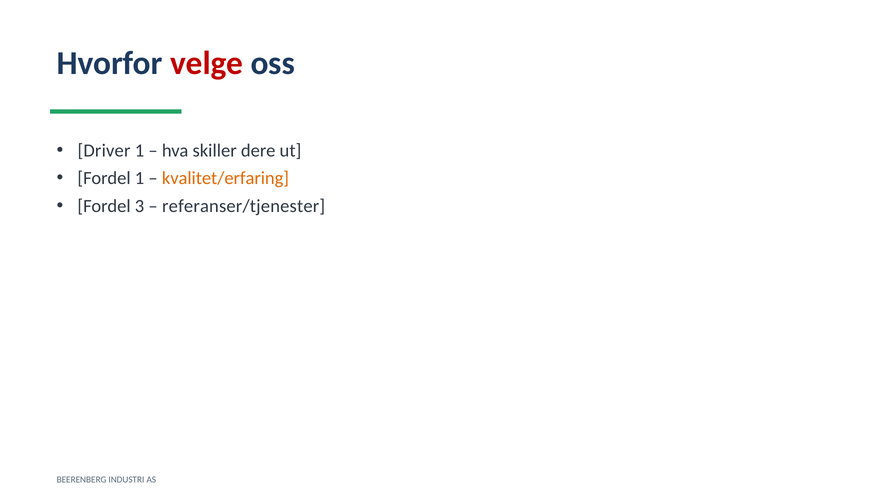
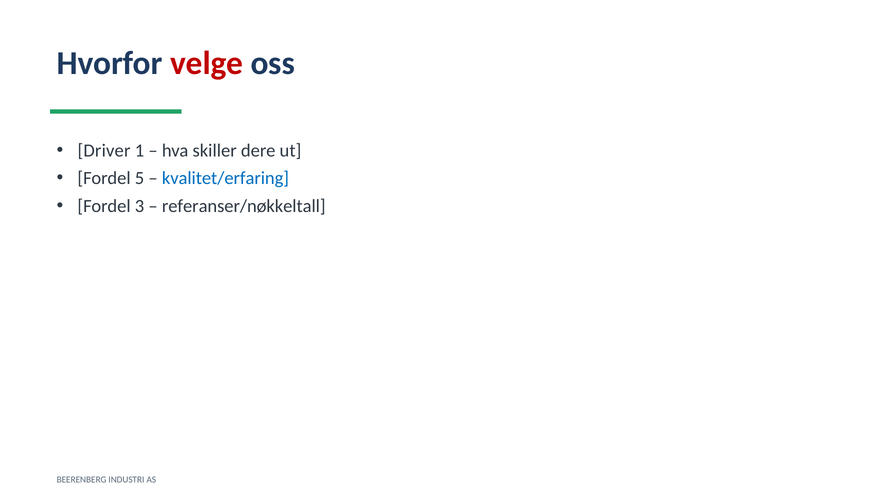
Fordel 1: 1 -> 5
kvalitet/erfaring colour: orange -> blue
referanser/tjenester: referanser/tjenester -> referanser/nøkkeltall
